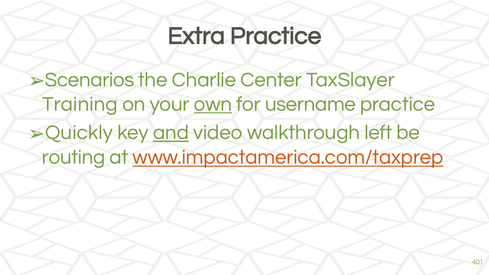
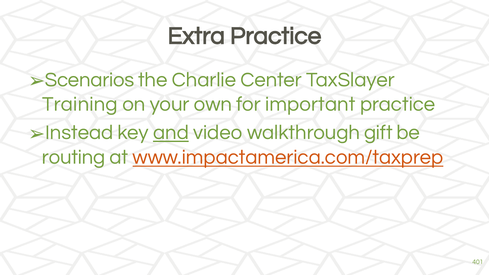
own underline: present -> none
username: username -> important
Quickly: Quickly -> Instead
left: left -> gift
